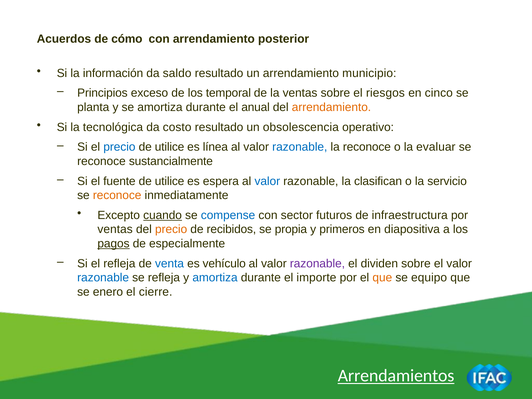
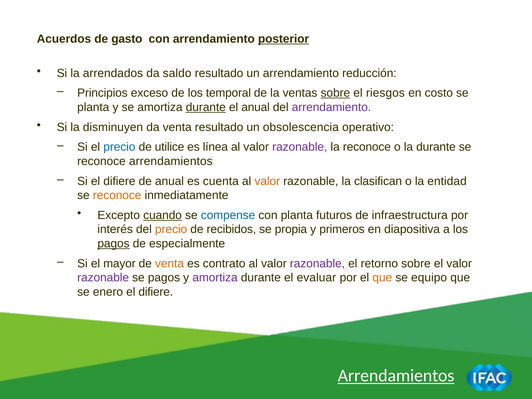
cómo: cómo -> gasto
posterior underline: none -> present
información: información -> arrendados
municipio: municipio -> reducción
sobre at (335, 93) underline: none -> present
cinco: cinco -> costo
durante at (206, 107) underline: none -> present
arrendamiento at (331, 107) colour: orange -> purple
tecnológica: tecnológica -> disminuyen
da costo: costo -> venta
razonable at (300, 147) colour: blue -> purple
la evaluar: evaluar -> durante
reconoce sustancialmente: sustancialmente -> arrendamientos
Si el fuente: fuente -> difiere
utilice at (170, 181): utilice -> anual
espera: espera -> cuenta
valor at (267, 181) colour: blue -> orange
servicio: servicio -> entidad
con sector: sector -> planta
ventas at (115, 229): ventas -> interés
el refleja: refleja -> mayor
venta at (169, 264) colour: blue -> orange
vehículo: vehículo -> contrato
dividen: dividen -> retorno
razonable at (103, 278) colour: blue -> purple
se refleja: refleja -> pagos
amortiza at (215, 278) colour: blue -> purple
importe: importe -> evaluar
cierre at (156, 292): cierre -> difiere
